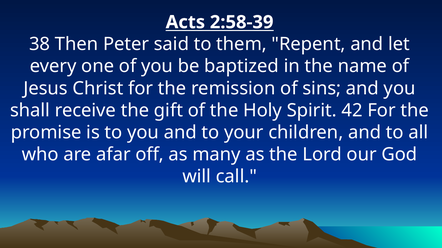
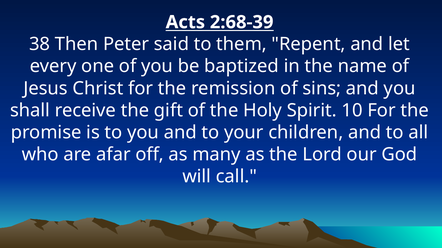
2:58-39: 2:58-39 -> 2:68-39
42: 42 -> 10
